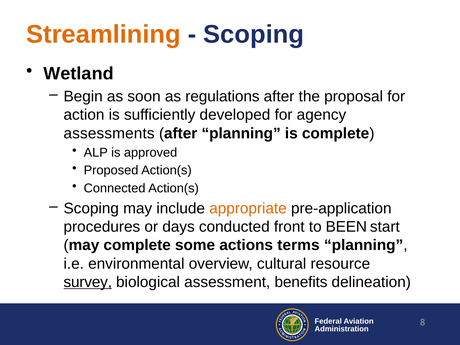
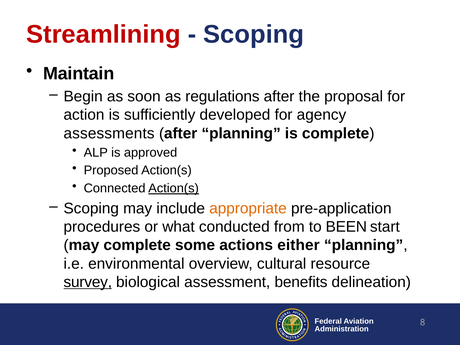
Streamlining colour: orange -> red
Wetland: Wetland -> Maintain
Action(s at (174, 188) underline: none -> present
days: days -> what
front: front -> from
terms: terms -> either
